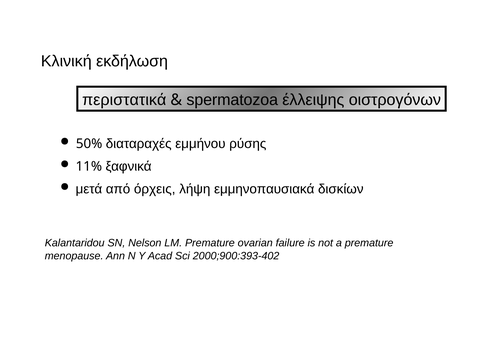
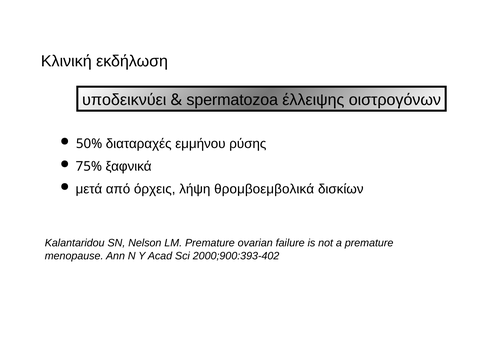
περιστατικά: περιστατικά -> υποδεικνύει
11%: 11% -> 75%
εμμηνοπαυσιακά: εμμηνοπαυσιακά -> θρομβοεμβολικά
